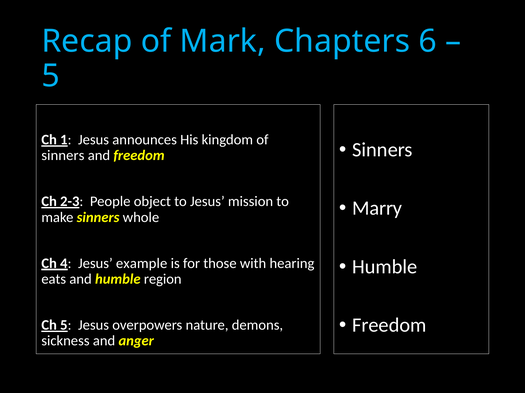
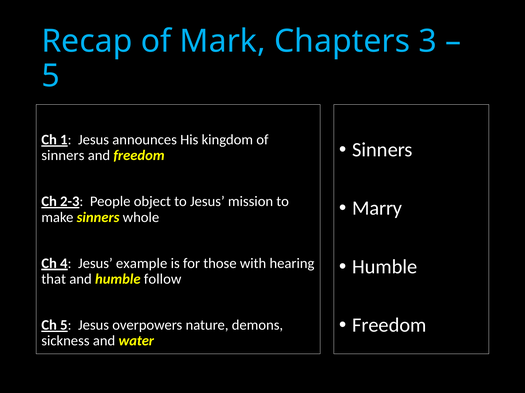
6: 6 -> 3
eats: eats -> that
region: region -> follow
anger: anger -> water
